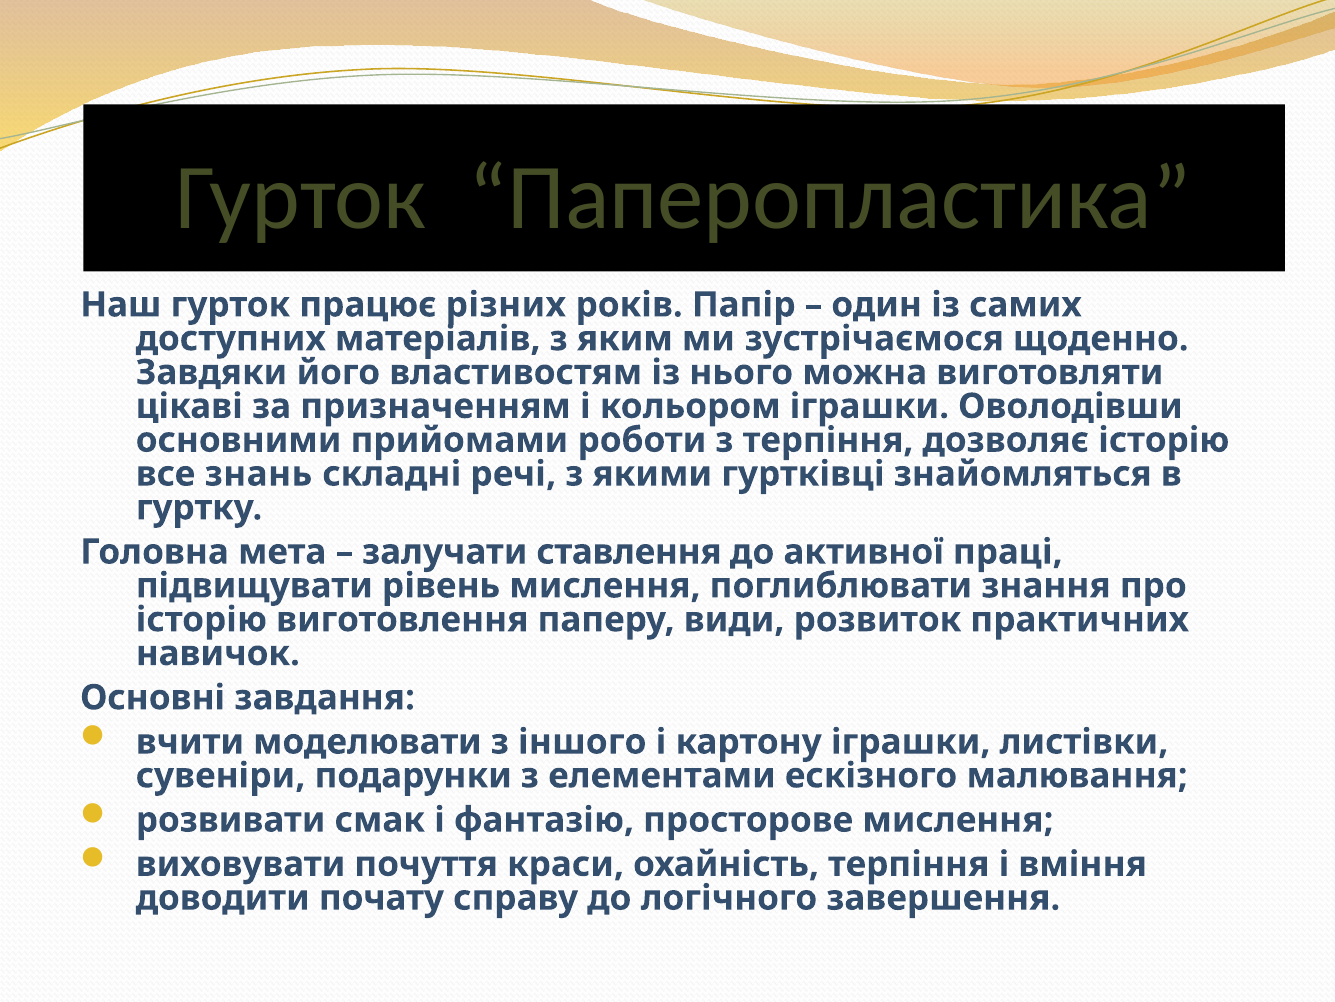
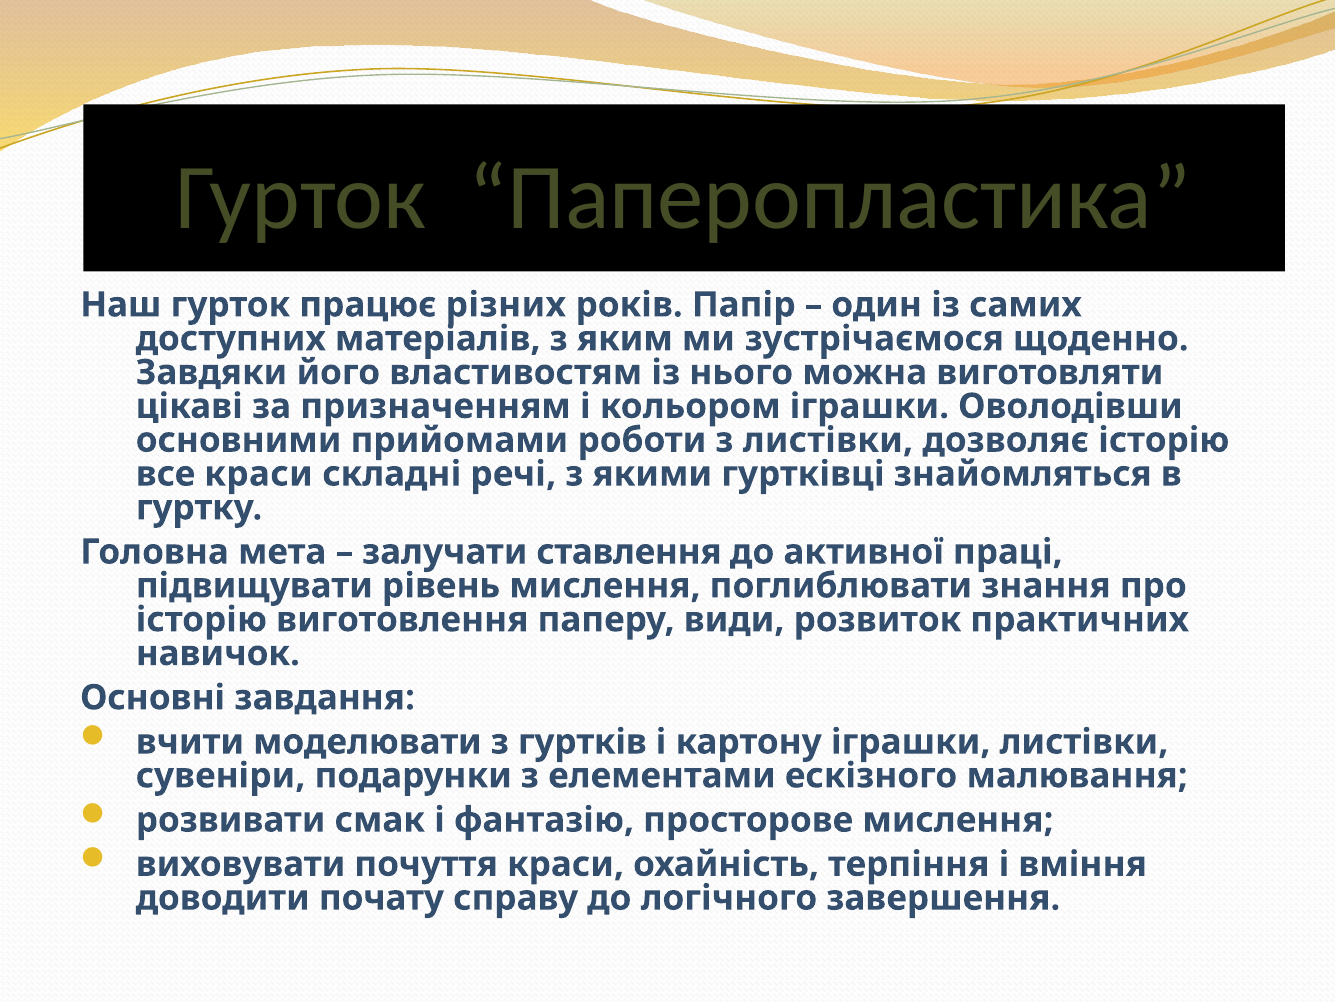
з терпіння: терпіння -> листівки
все знань: знань -> краси
іншого: іншого -> гуртків
